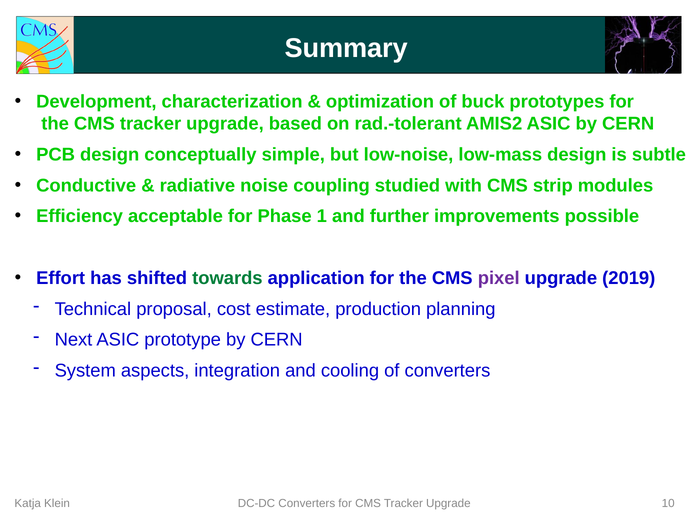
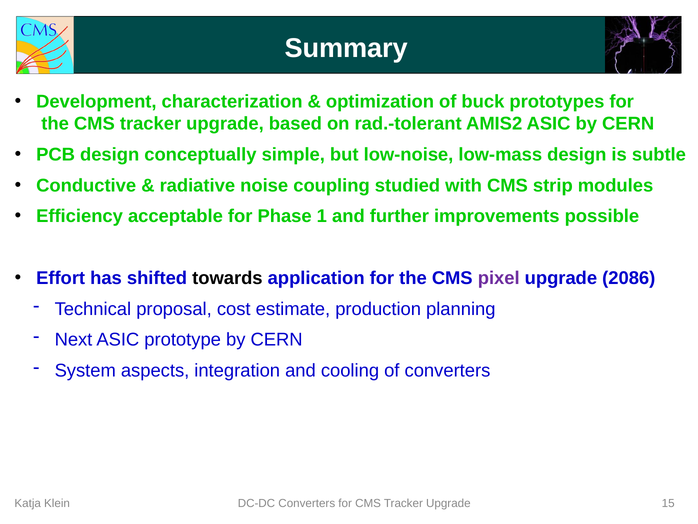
towards colour: green -> black
2019: 2019 -> 2086
10: 10 -> 15
